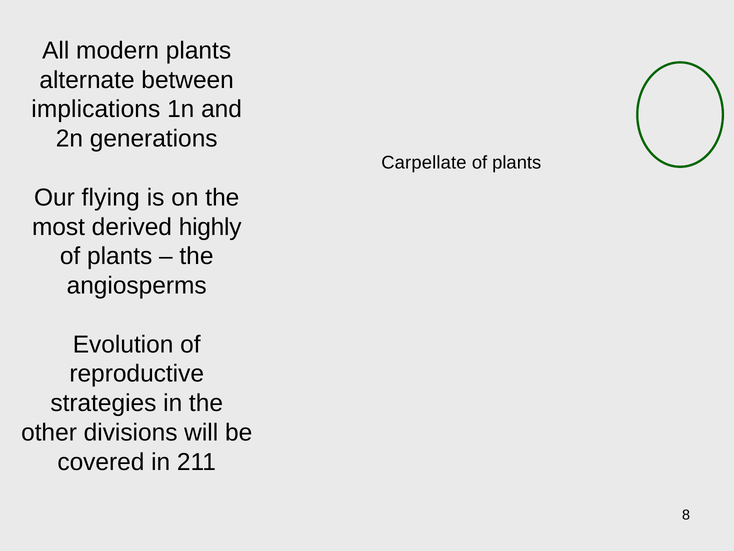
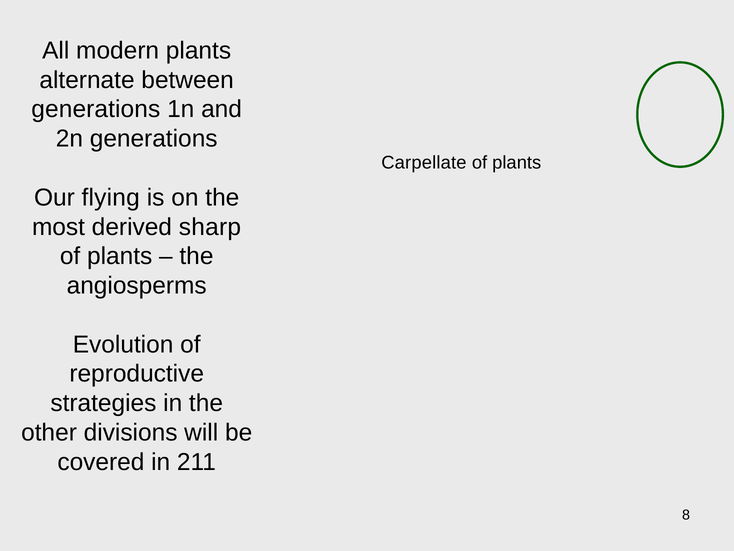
implications at (96, 109): implications -> generations
highly: highly -> sharp
